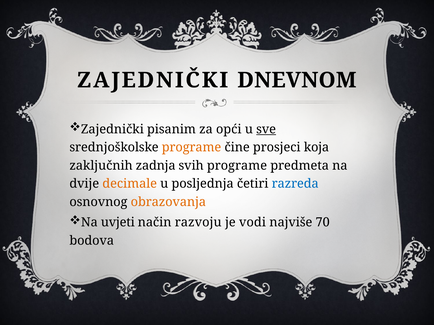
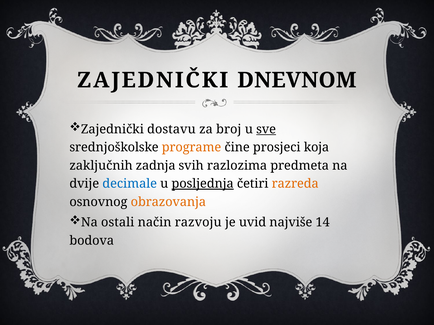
pisanim: pisanim -> dostavu
opći: opći -> broj
svih programe: programe -> razlozima
decimale colour: orange -> blue
posljednja underline: none -> present
razreda colour: blue -> orange
uvjeti: uvjeti -> ostali
vodi: vodi -> uvid
70: 70 -> 14
